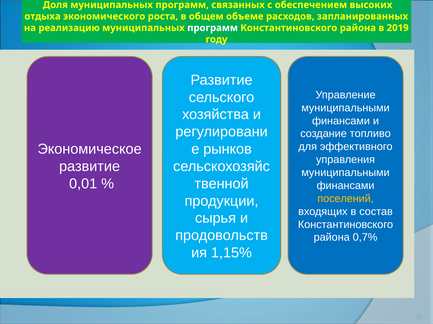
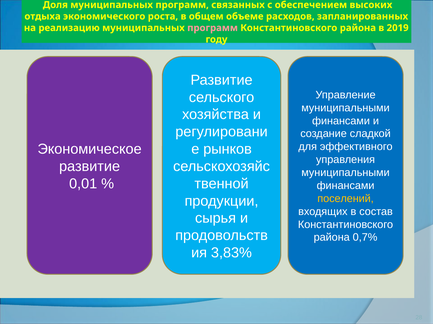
программ at (213, 28) colour: white -> pink
топливо: топливо -> сладкой
1,15%: 1,15% -> 3,83%
